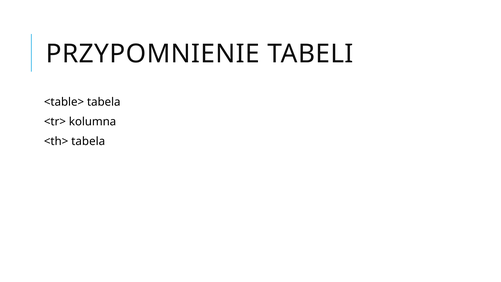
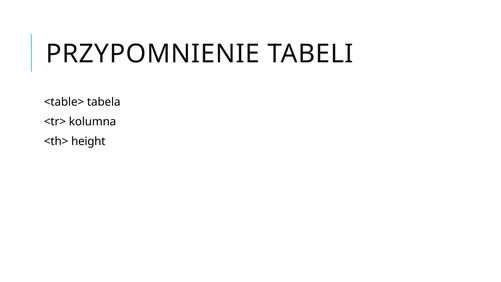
<th> tabela: tabela -> height
